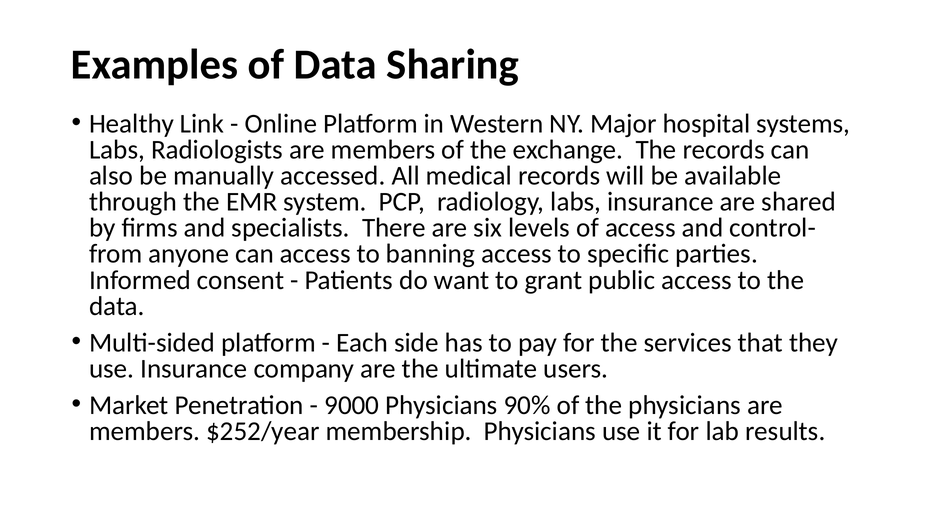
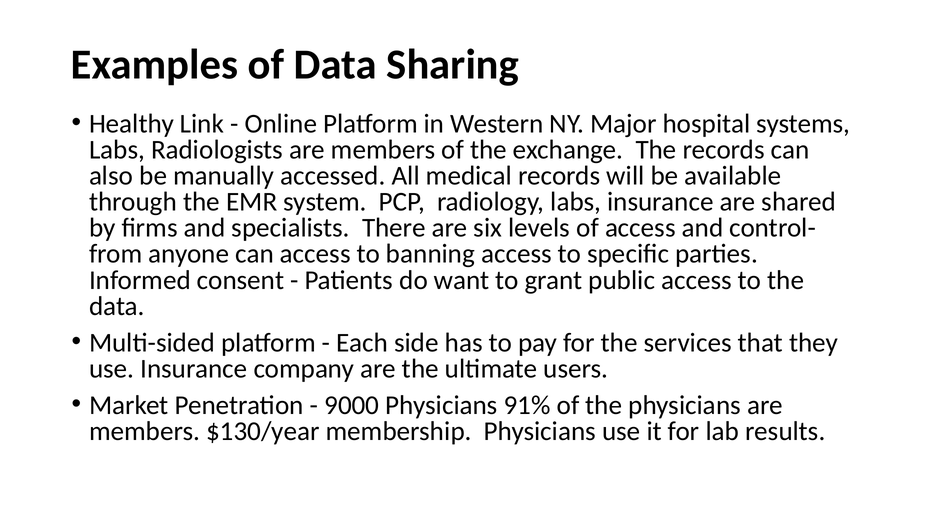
90%: 90% -> 91%
$252/year: $252/year -> $130/year
